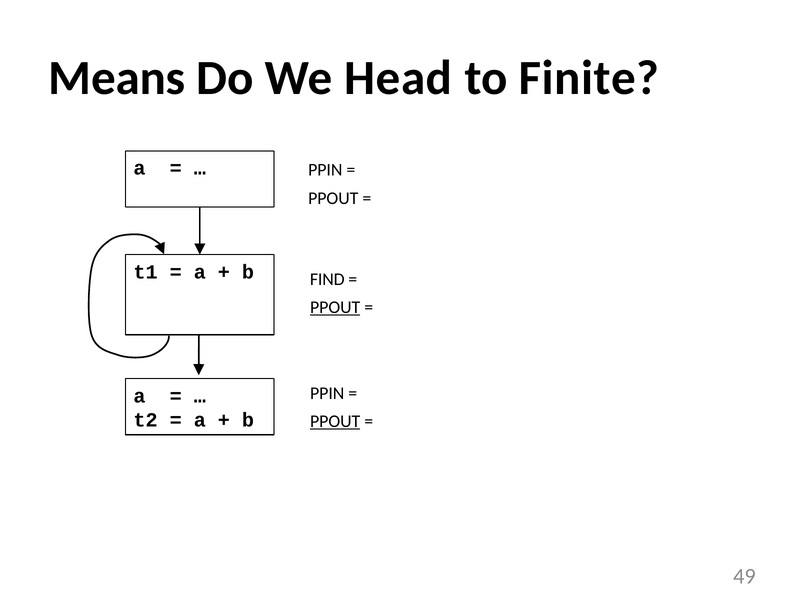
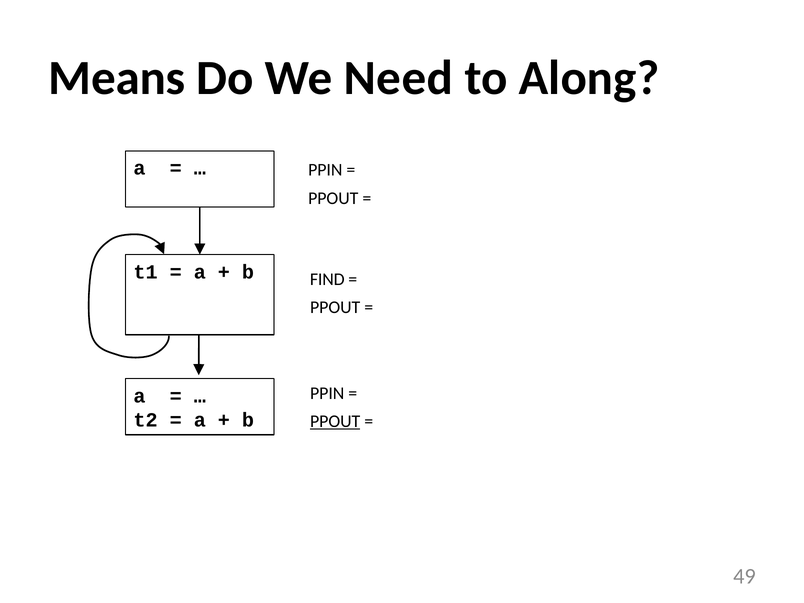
Head: Head -> Need
Finite: Finite -> Along
PPOUT at (335, 308) underline: present -> none
